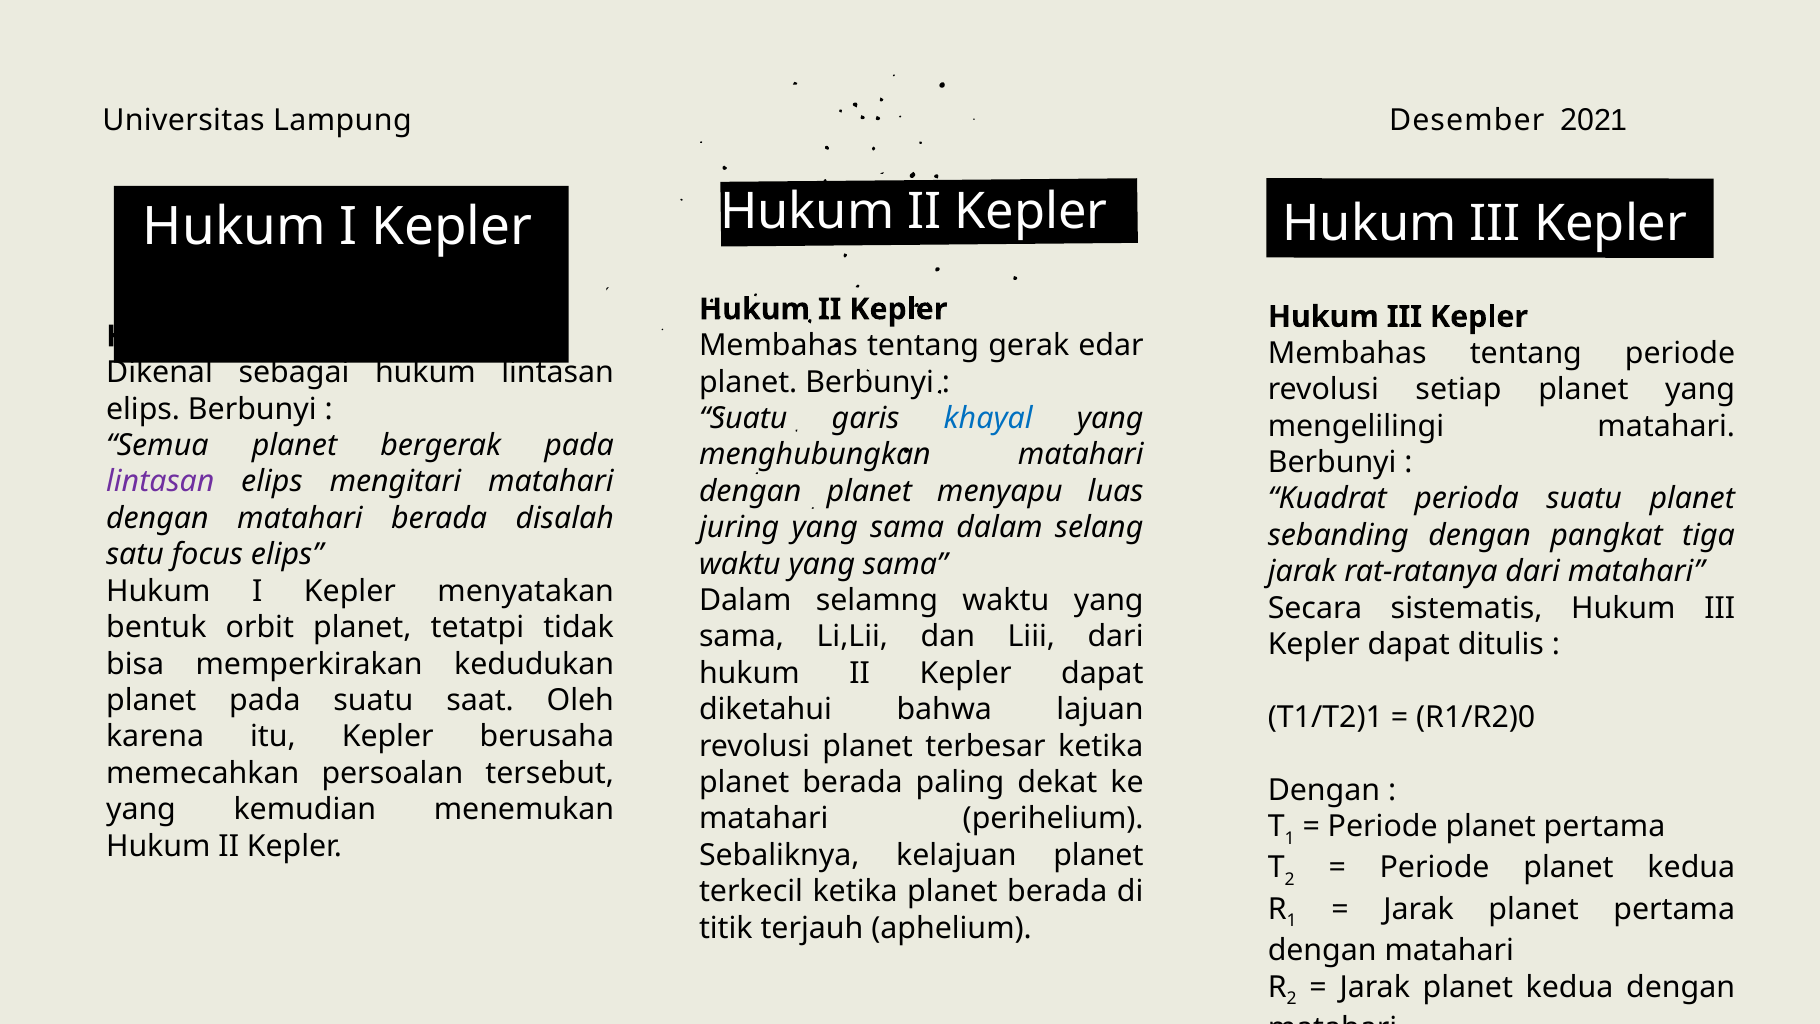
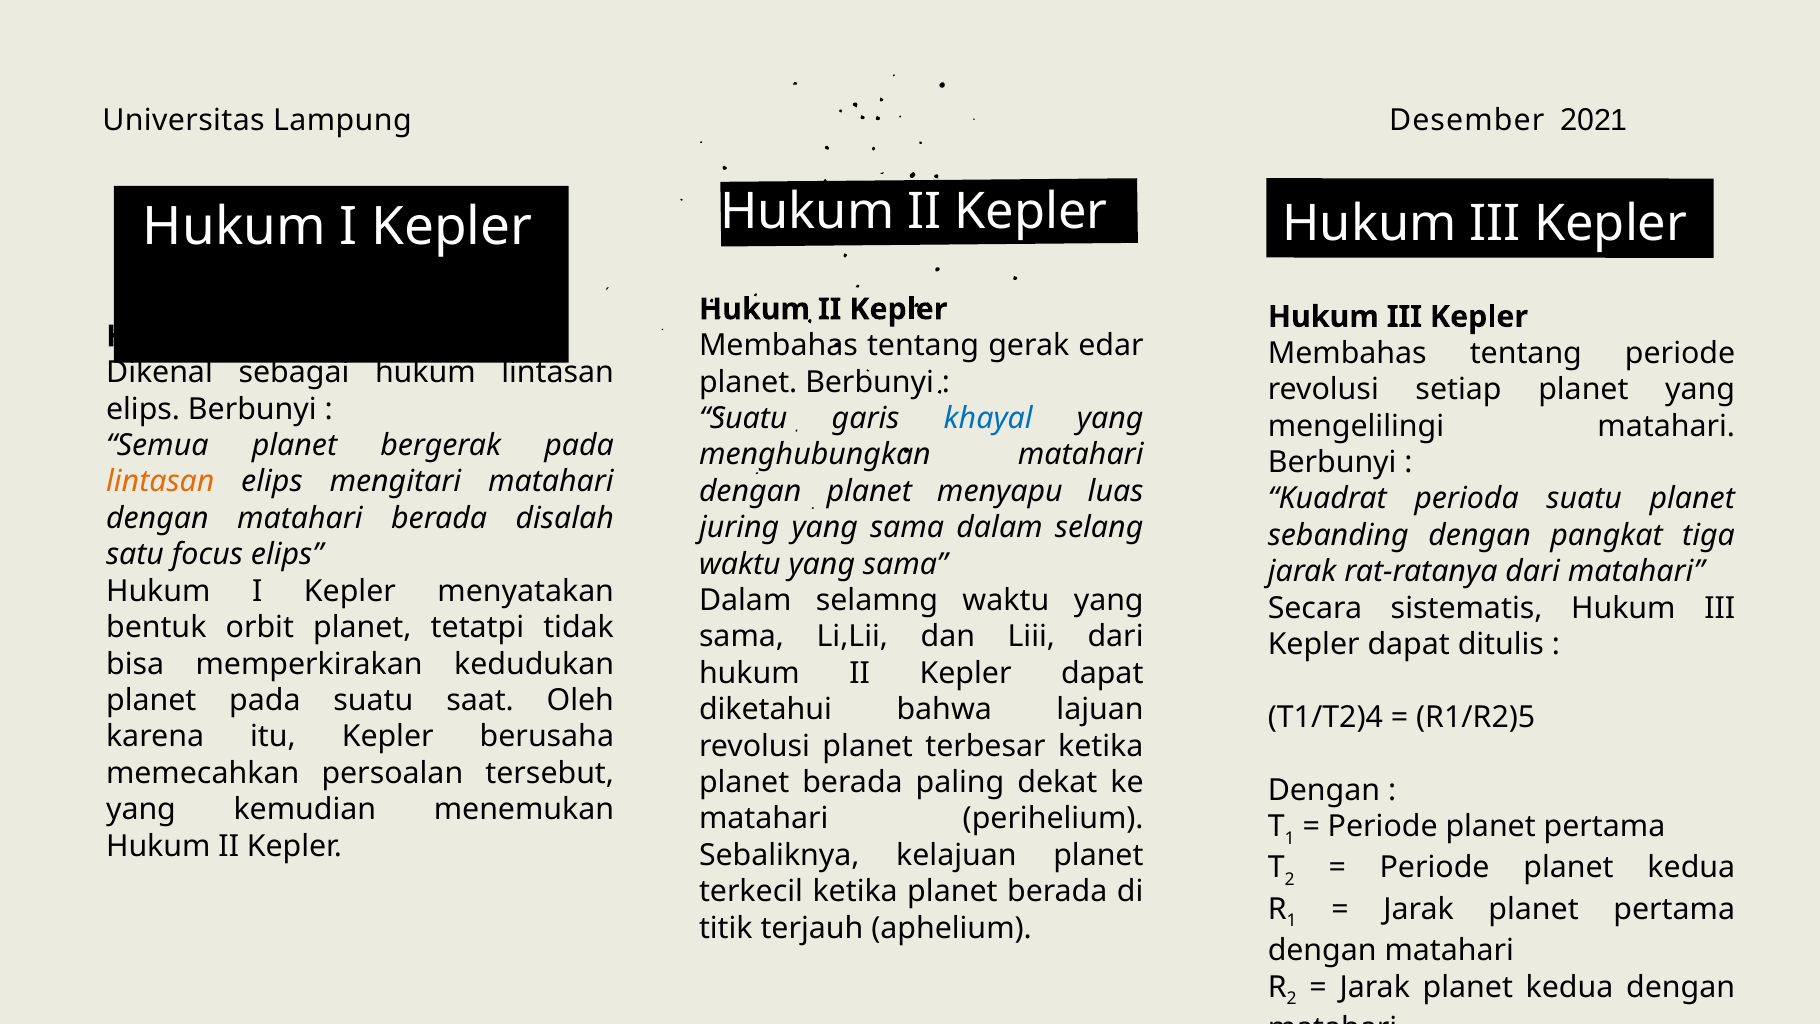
lintasan at (160, 482) colour: purple -> orange
T1/T2)1: T1/T2)1 -> T1/T2)4
R1/R2)0: R1/R2)0 -> R1/R2)5
